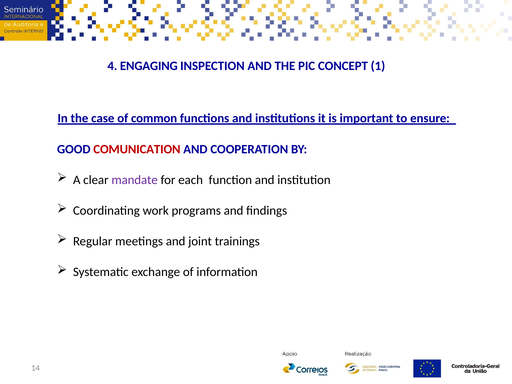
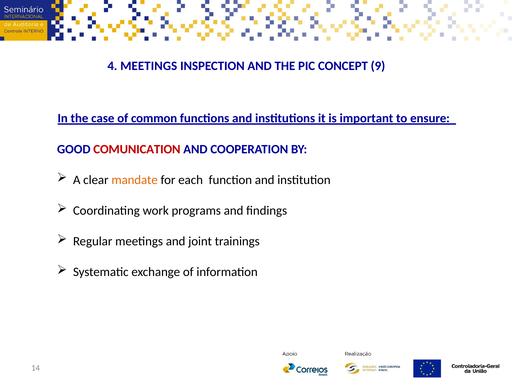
4 ENGAGING: ENGAGING -> MEETINGS
1: 1 -> 9
mandate colour: purple -> orange
